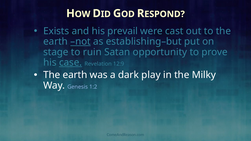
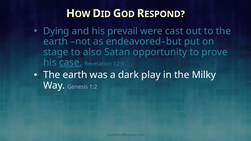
Exists: Exists -> Dying
not underline: present -> none
establishing–but: establishing–but -> endeavored–but
ruin: ruin -> also
